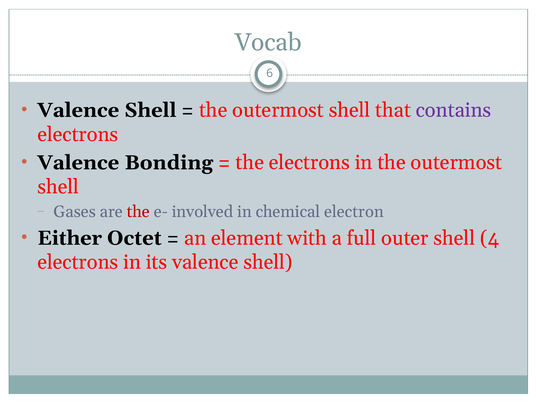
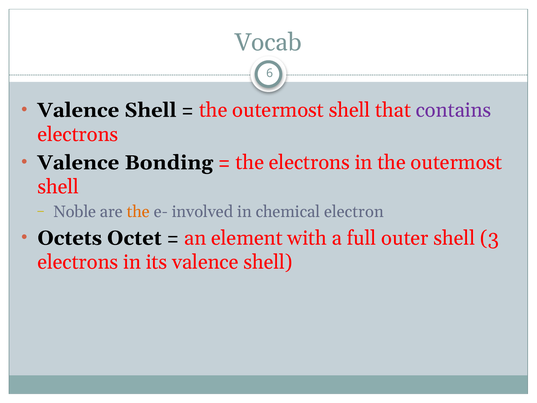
Gases: Gases -> Noble
the at (138, 212) colour: red -> orange
Either: Either -> Octets
4: 4 -> 3
